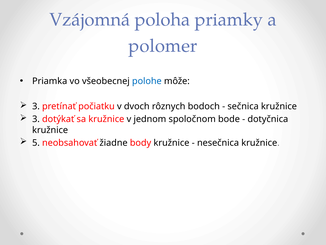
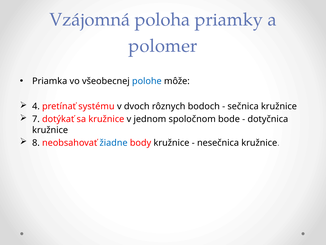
3 at (36, 106): 3 -> 4
počiatku: počiatku -> systému
3 at (36, 119): 3 -> 7
5: 5 -> 8
žiadne colour: black -> blue
